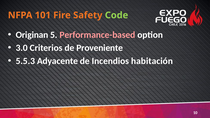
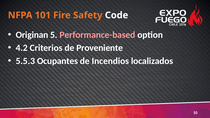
Code colour: light green -> white
3.0: 3.0 -> 4.2
Adyacente: Adyacente -> Ocupantes
habitación: habitación -> localizados
